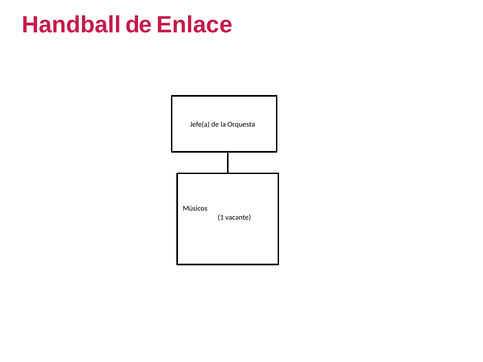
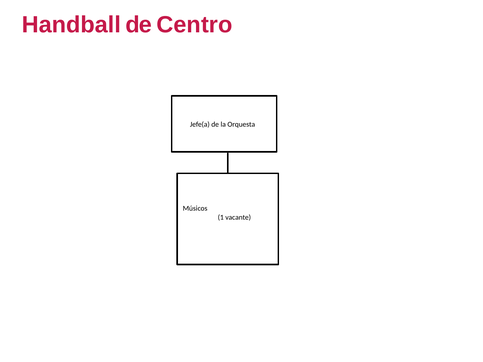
Enlace: Enlace -> Centro
